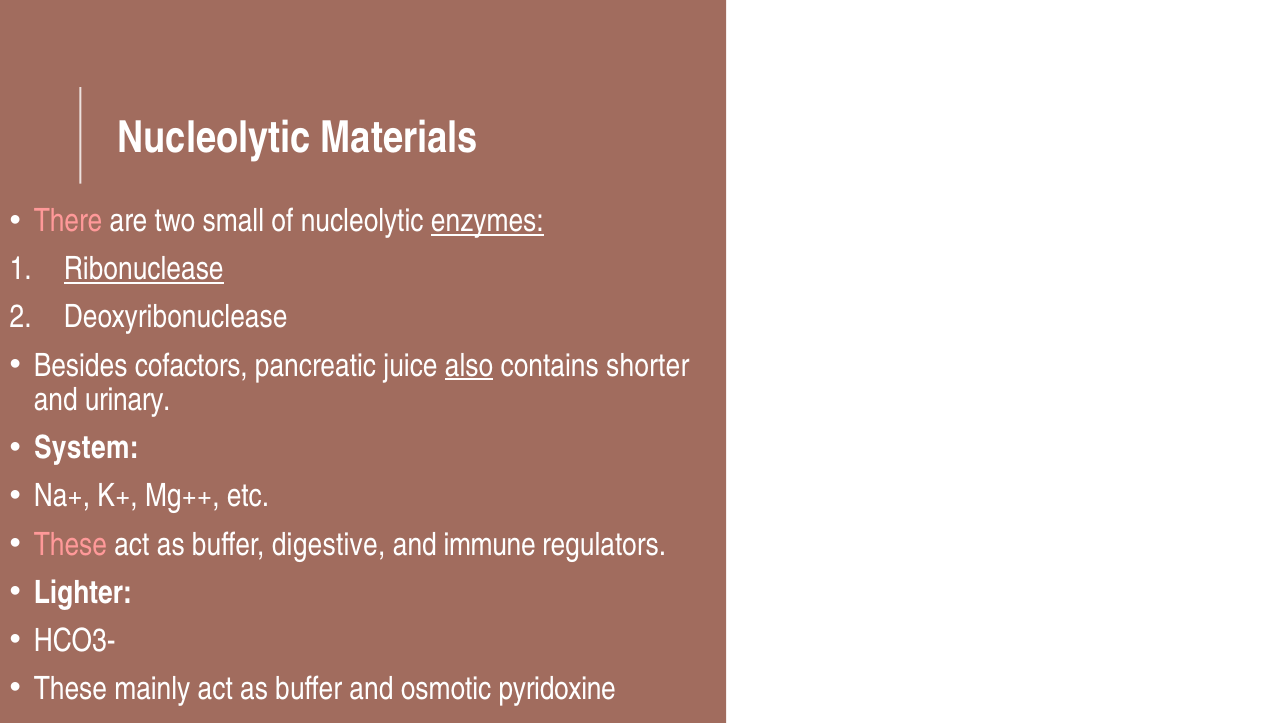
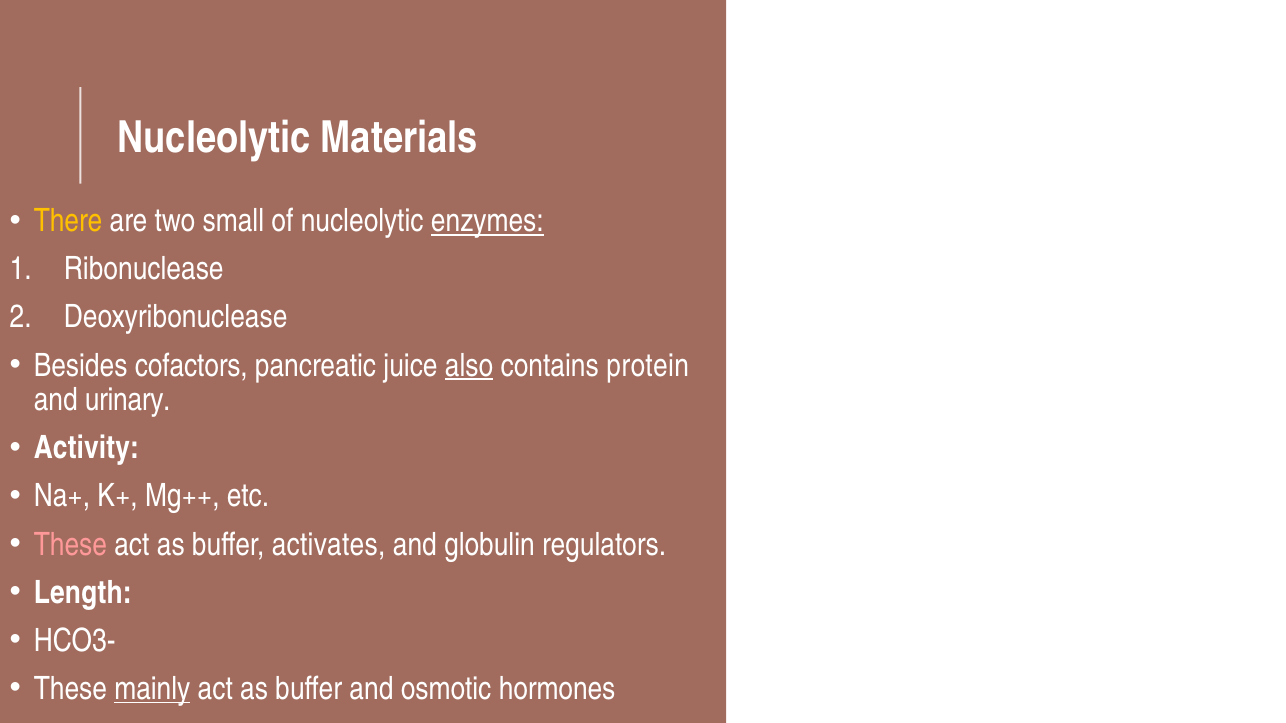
There colour: pink -> yellow
Ribonuclease underline: present -> none
shorter: shorter -> protein
System: System -> Activity
digestive: digestive -> activates
immune: immune -> globulin
Lighter: Lighter -> Length
mainly underline: none -> present
pyridoxine: pyridoxine -> hormones
